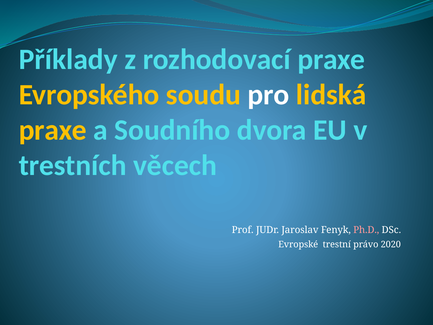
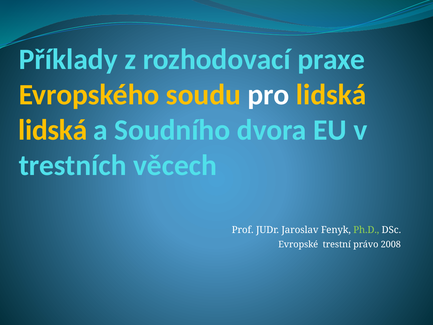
praxe at (53, 130): praxe -> lidská
Ph.D colour: pink -> light green
2020: 2020 -> 2008
